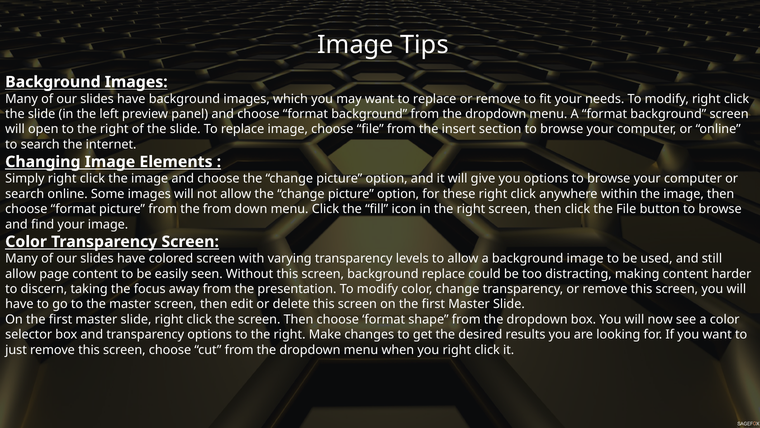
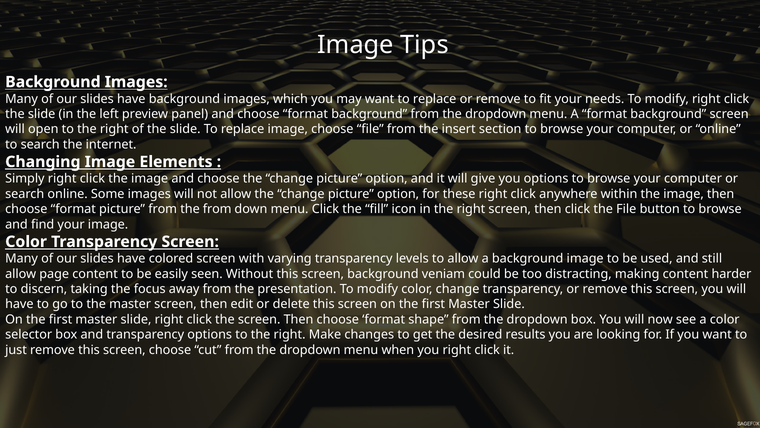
background replace: replace -> veniam
